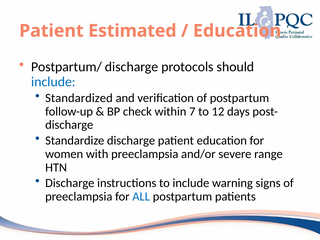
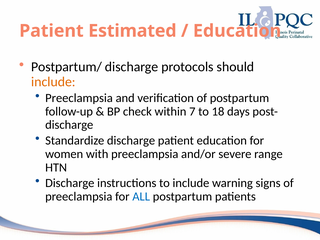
include at (53, 82) colour: blue -> orange
Standardized at (79, 98): Standardized -> Preeclampsia
12: 12 -> 18
